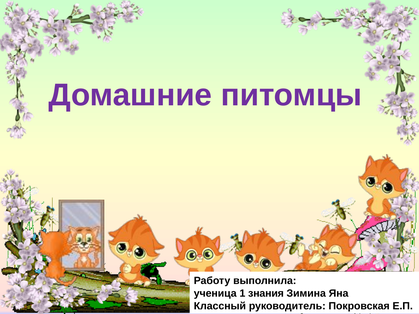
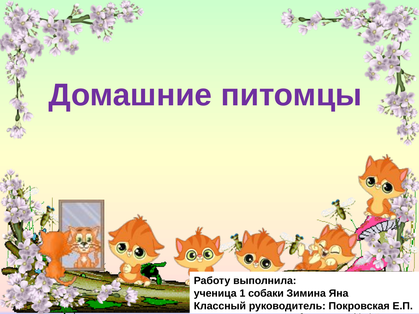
знания: знания -> собаки
